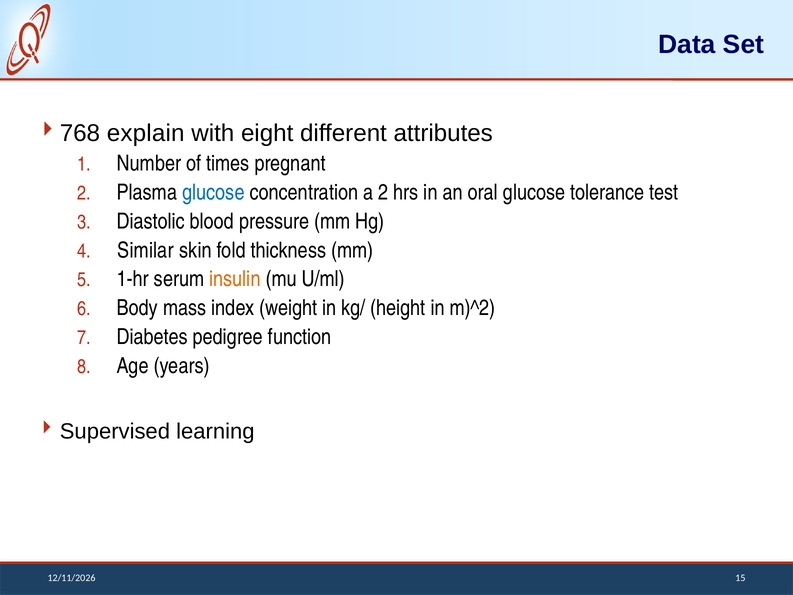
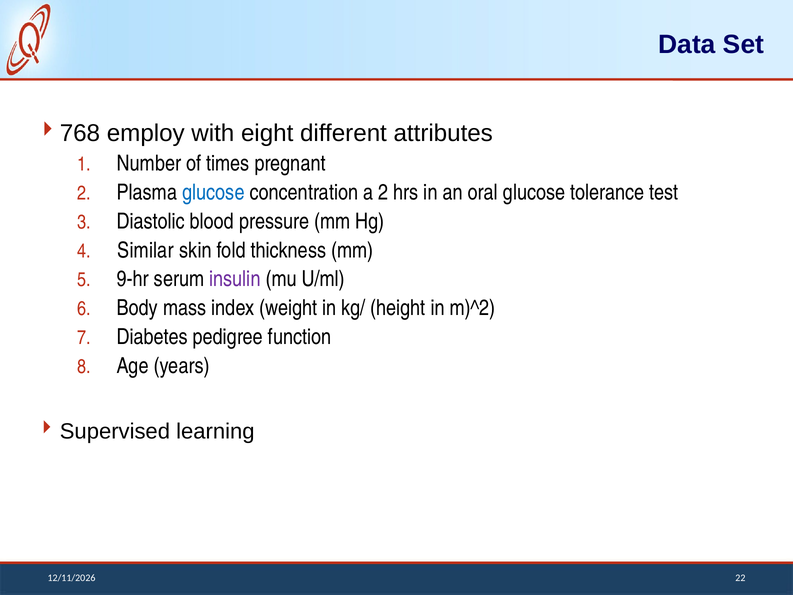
explain: explain -> employ
1-hr: 1-hr -> 9-hr
insulin colour: orange -> purple
15: 15 -> 22
